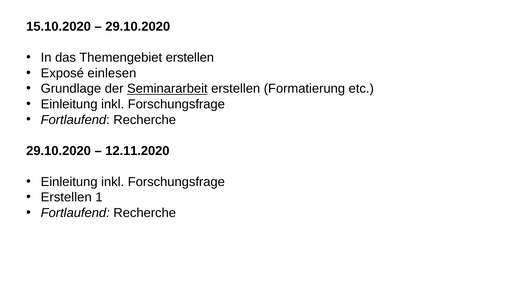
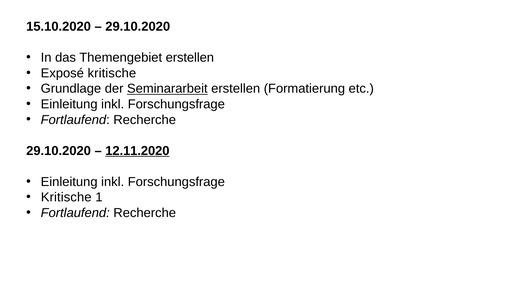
Exposé einlesen: einlesen -> kritische
12.11.2020 underline: none -> present
Erstellen at (66, 198): Erstellen -> Kritische
